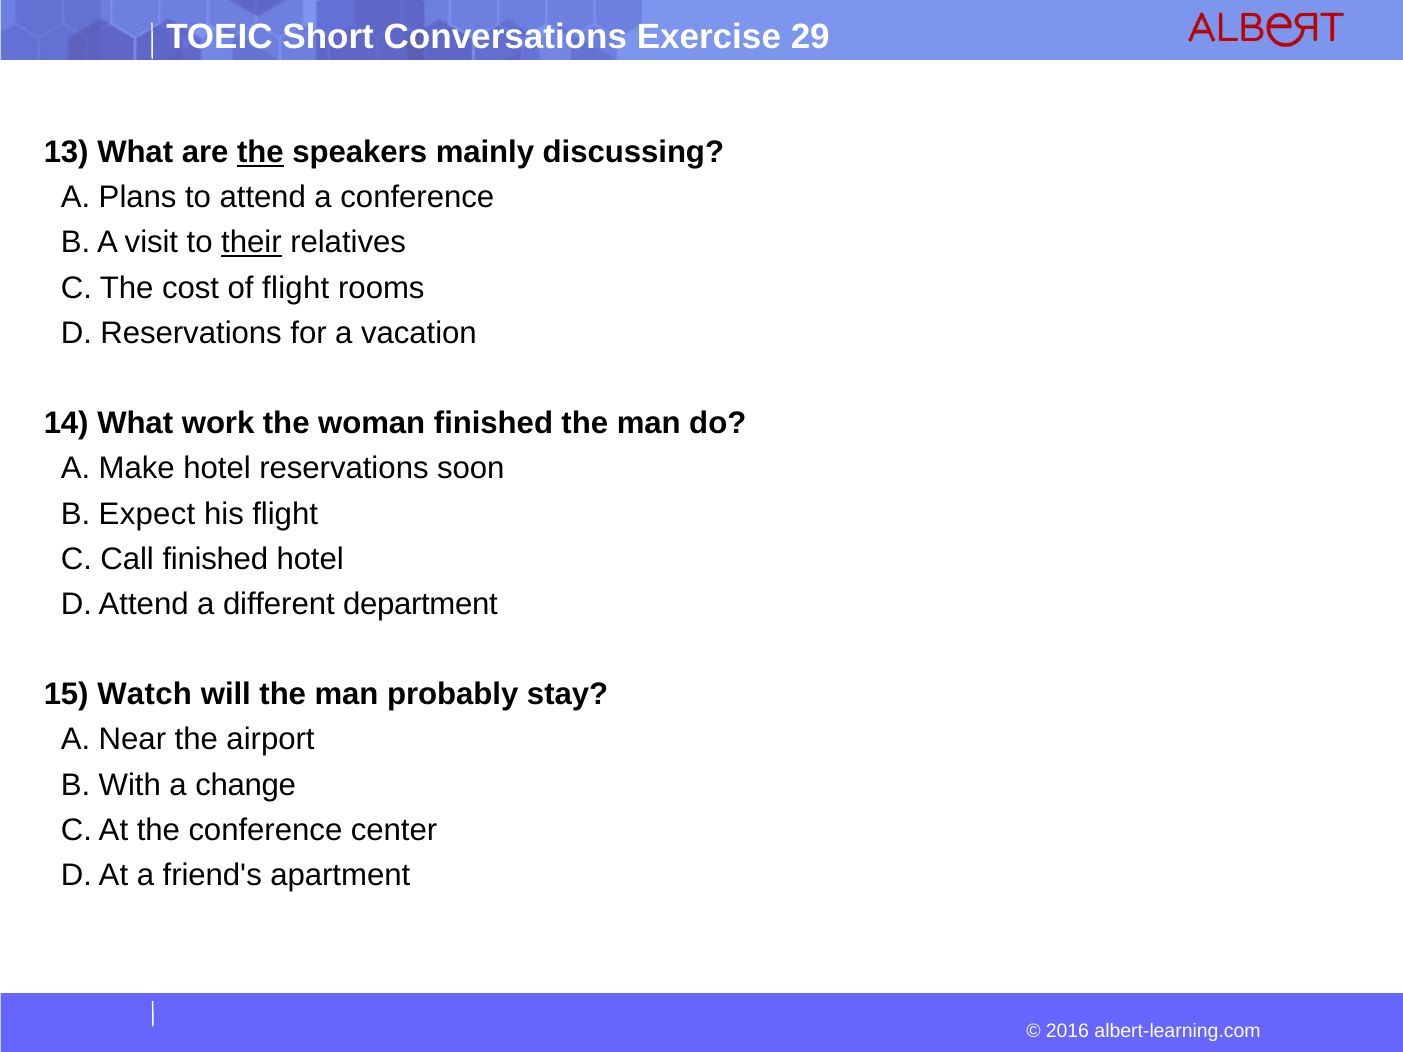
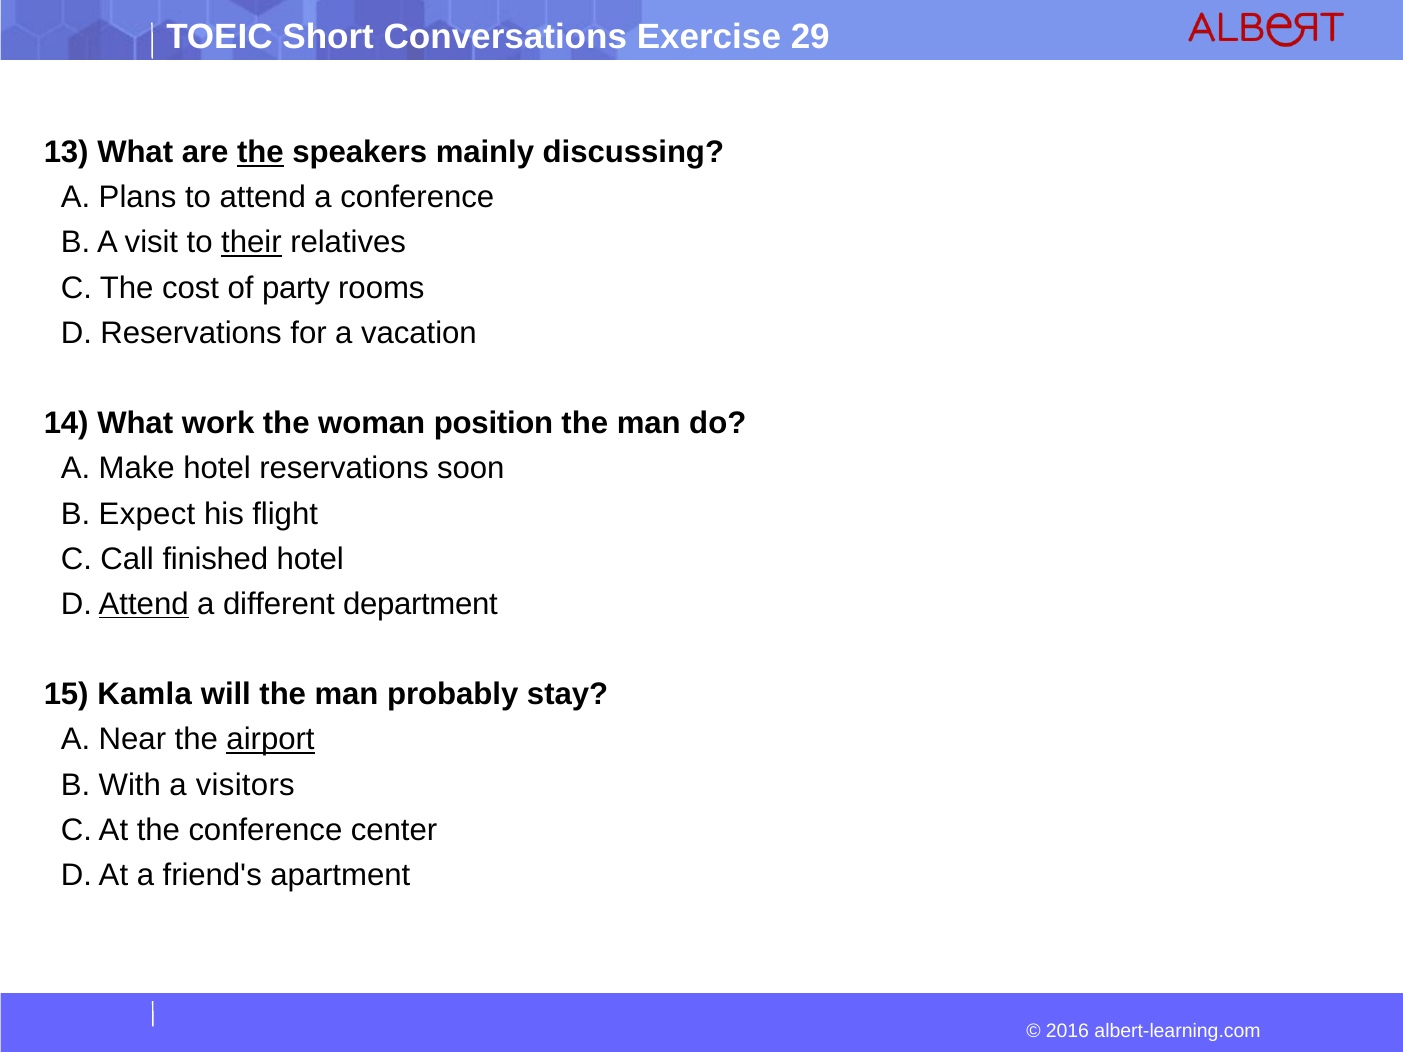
of flight: flight -> party
woman finished: finished -> position
Attend at (144, 604) underline: none -> present
Watch: Watch -> Kamla
airport underline: none -> present
change: change -> visitors
